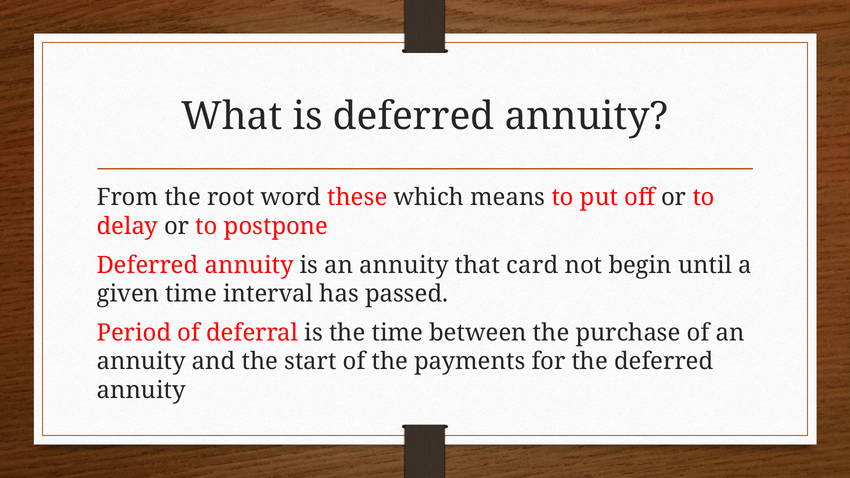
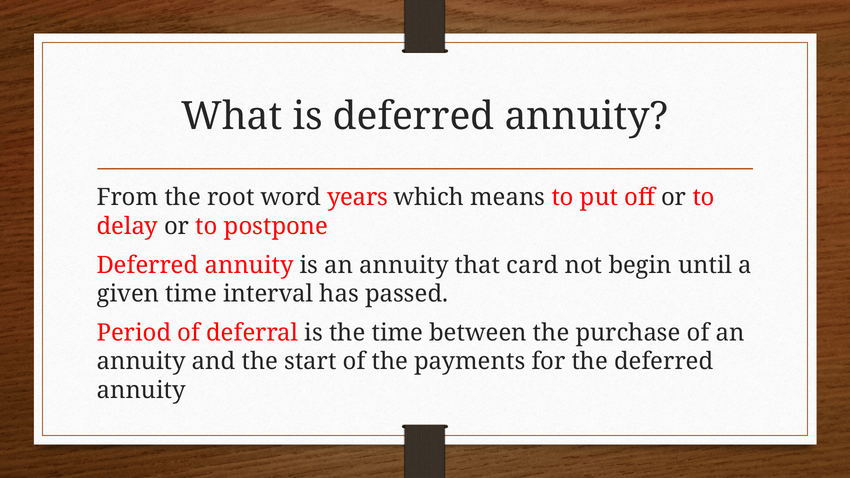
these: these -> years
